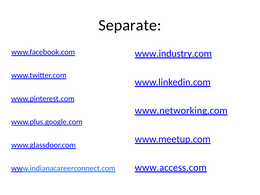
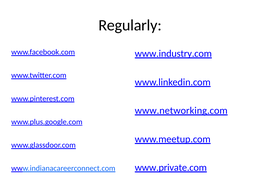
Separate: Separate -> Regularly
www.access.com: www.access.com -> www.private.com
